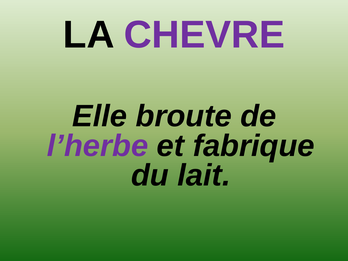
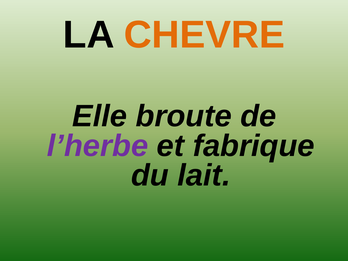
CHEVRE colour: purple -> orange
